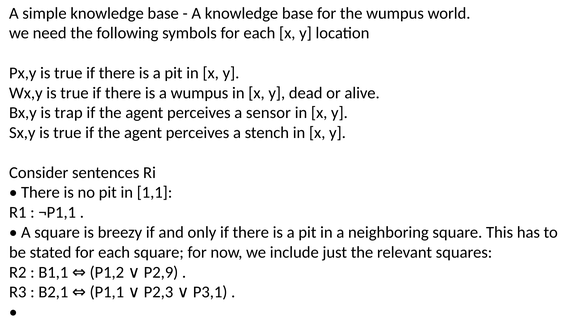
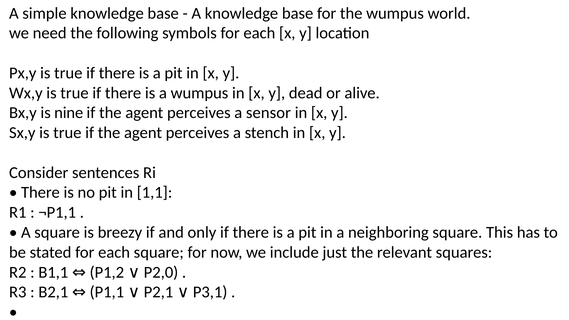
trap: trap -> nine
P2,9: P2,9 -> P2,0
P2,3: P2,3 -> P2,1
